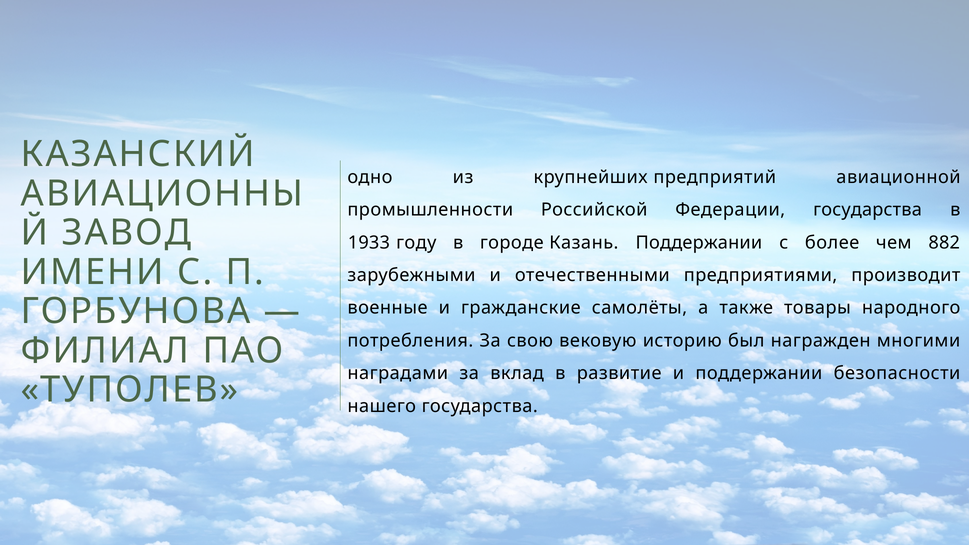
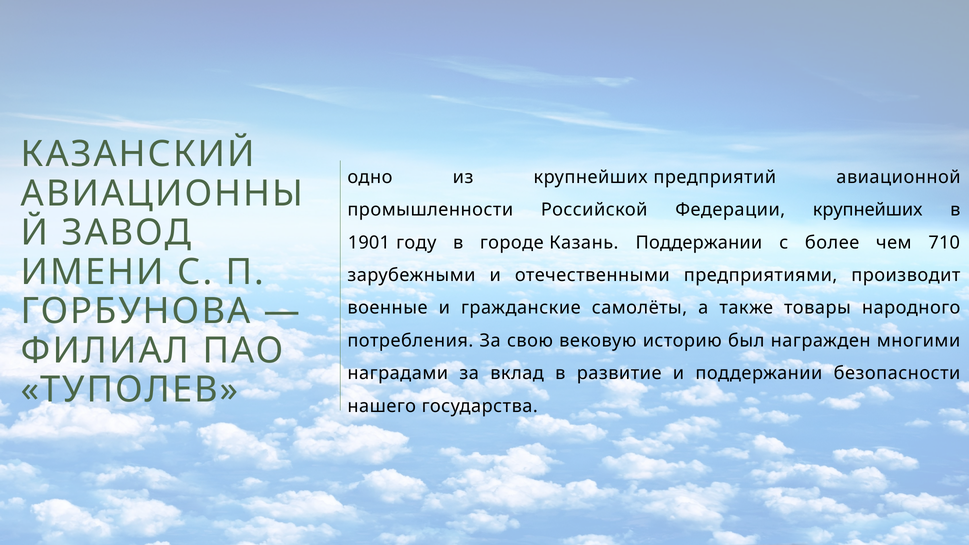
Федерации государства: государства -> крупнейших
1933: 1933 -> 1901
882: 882 -> 710
